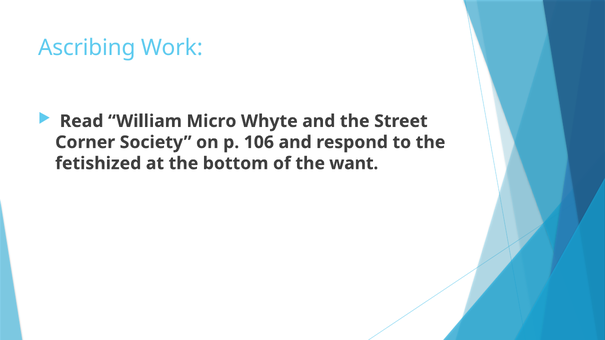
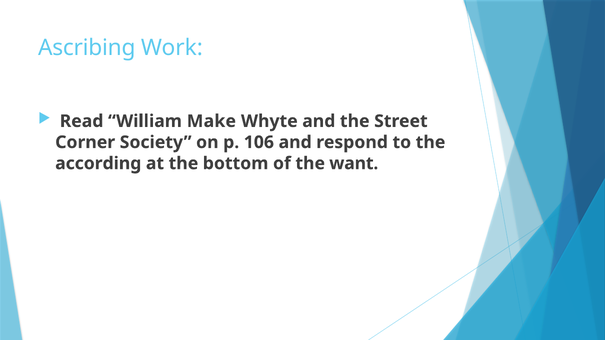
Micro: Micro -> Make
fetishized: fetishized -> according
